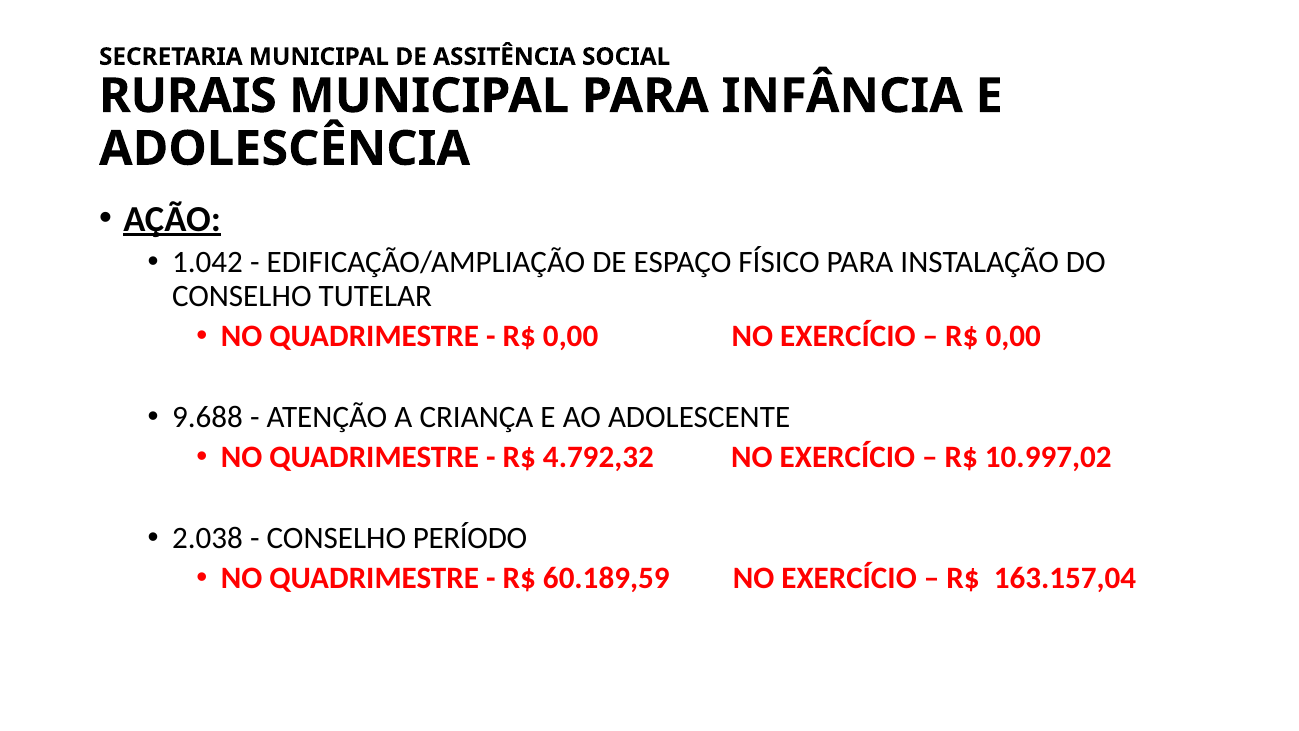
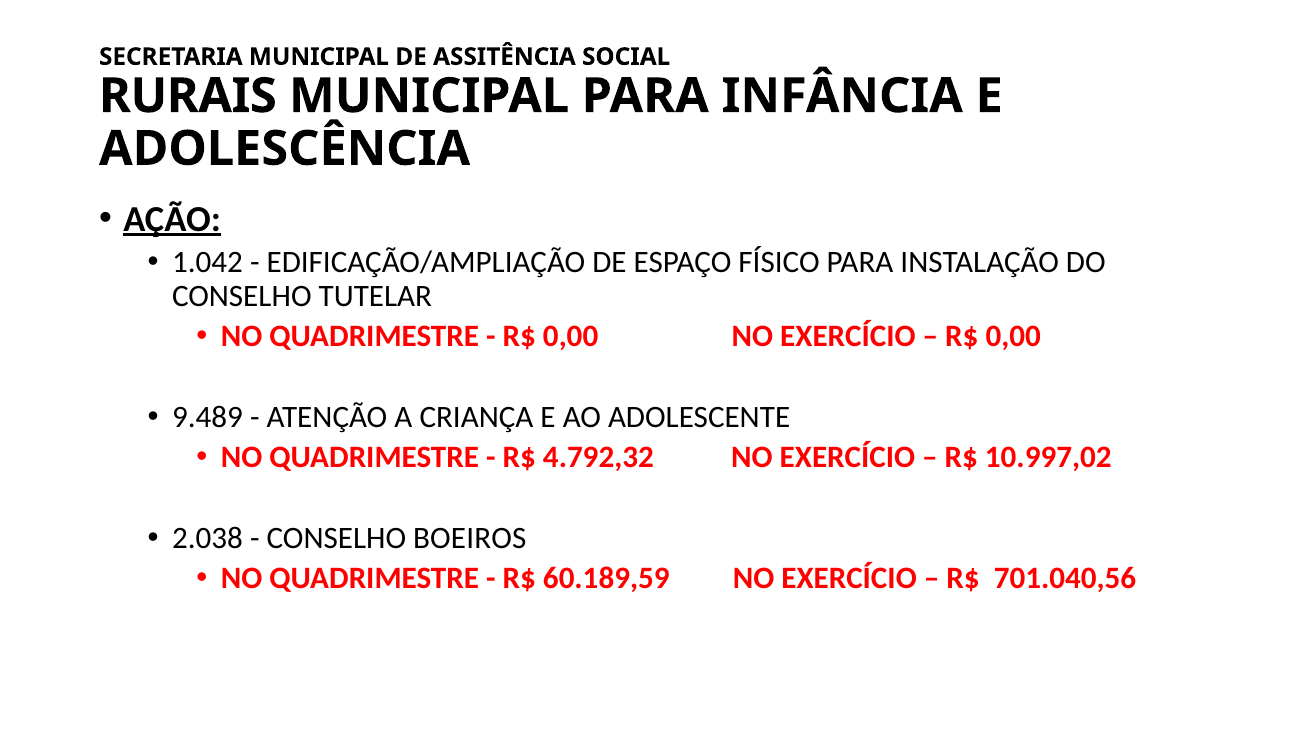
9.688: 9.688 -> 9.489
PERÍODO: PERÍODO -> BOEIROS
163.157,04: 163.157,04 -> 701.040,56
